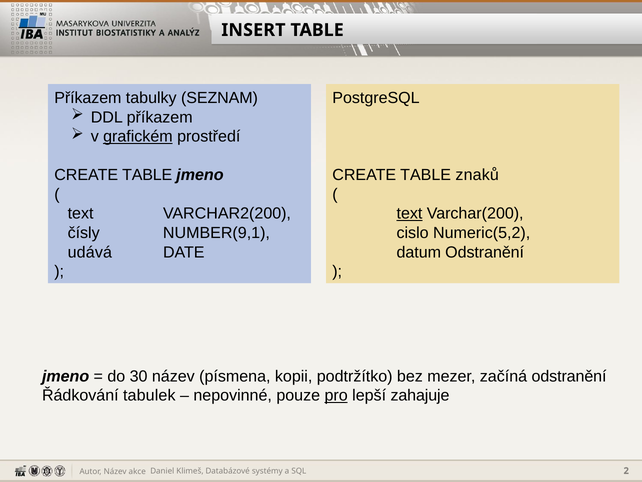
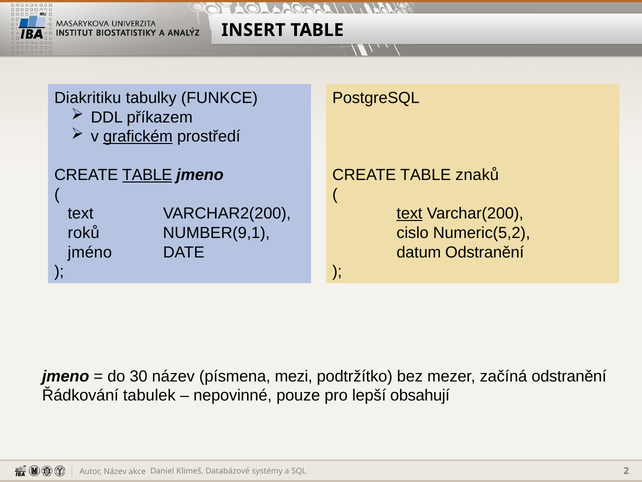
Příkazem at (88, 98): Příkazem -> Diakritiku
SEZNAM: SEZNAM -> FUNKCE
TABLE at (147, 175) underline: none -> present
čísly: čísly -> roků
udává: udává -> jméno
kopii: kopii -> mezi
pro underline: present -> none
zahajuje: zahajuje -> obsahují
